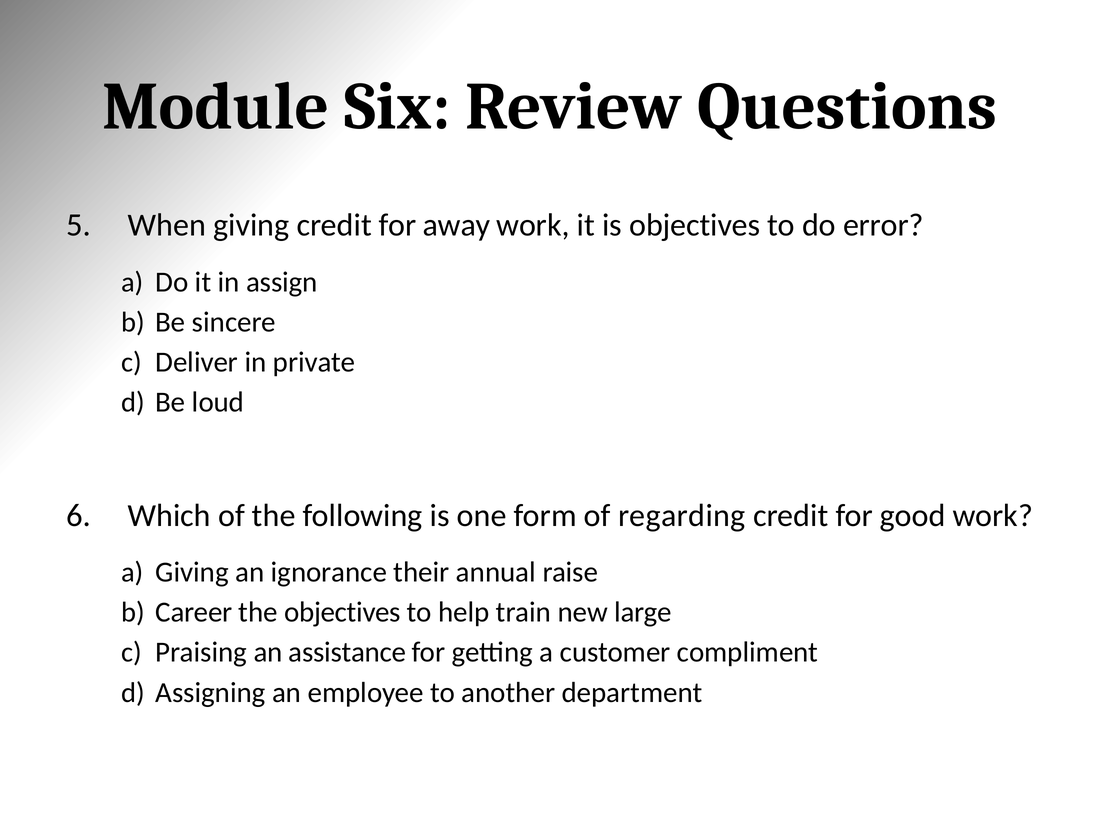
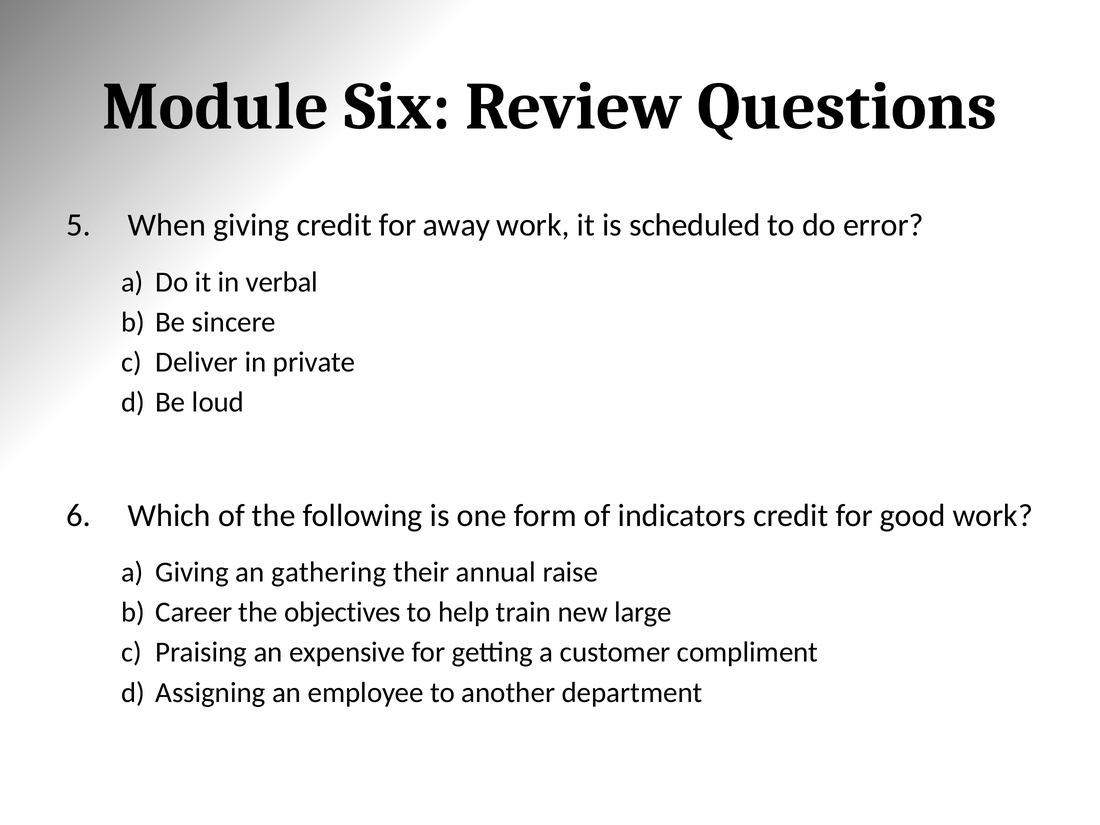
is objectives: objectives -> scheduled
assign: assign -> verbal
regarding: regarding -> indicators
ignorance: ignorance -> gathering
assistance: assistance -> expensive
